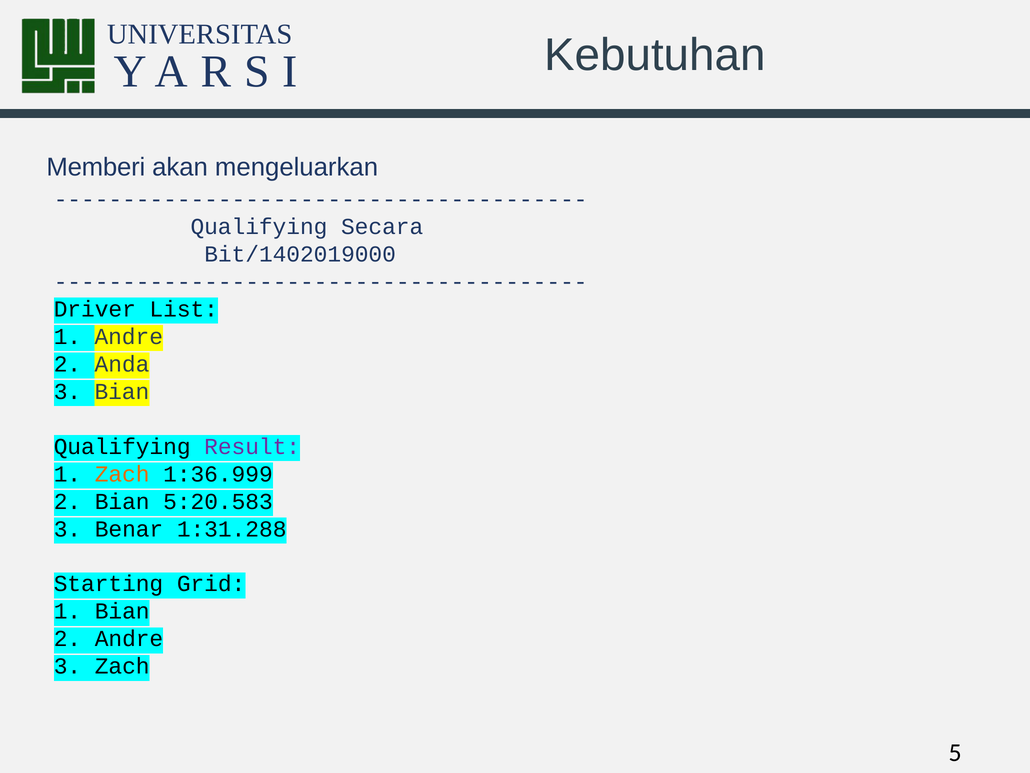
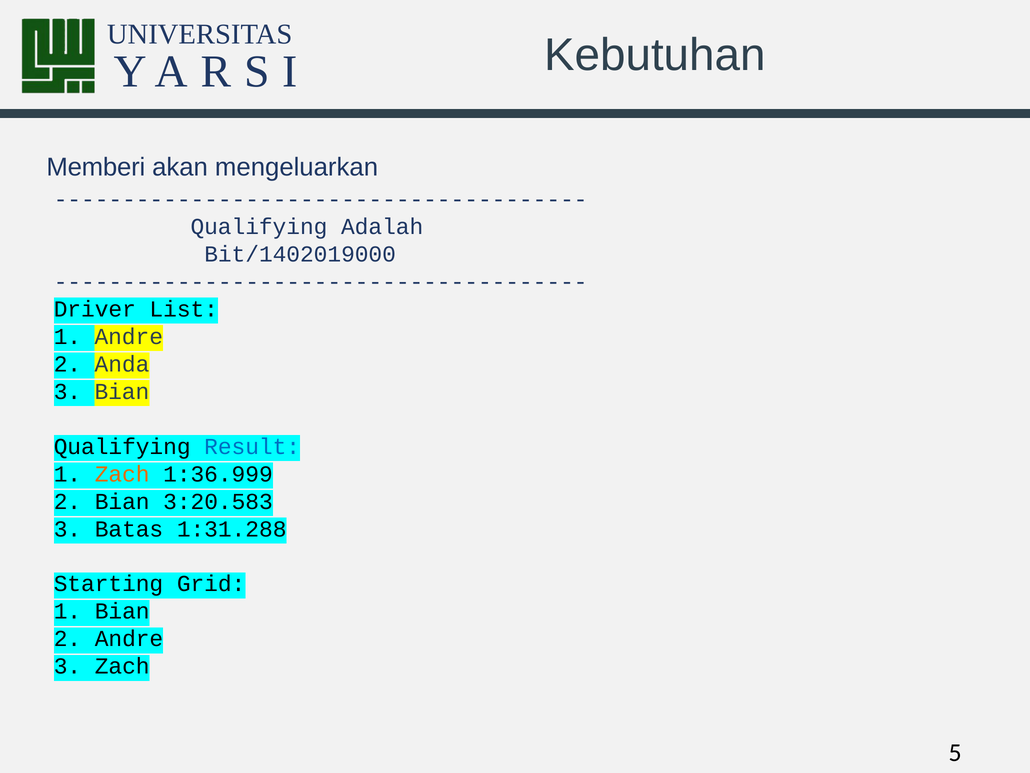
Secara: Secara -> Adalah
Result colour: purple -> blue
5:20.583: 5:20.583 -> 3:20.583
Benar: Benar -> Batas
